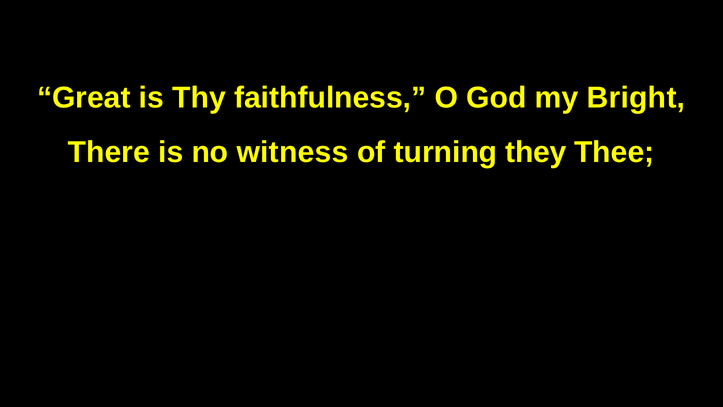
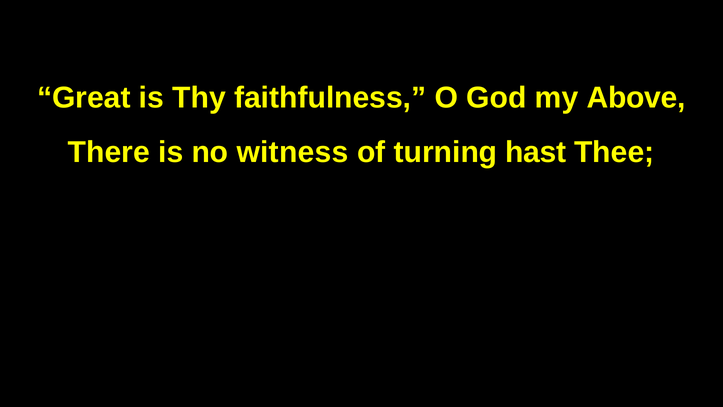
Bright: Bright -> Above
they: they -> hast
